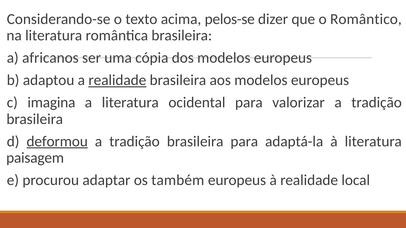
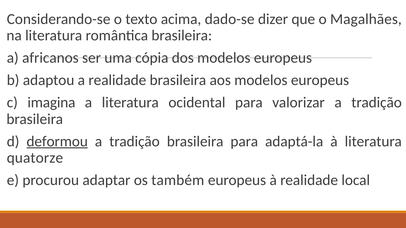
pelos-se: pelos-se -> dado-se
Romântico: Romântico -> Magalhães
realidade at (117, 80) underline: present -> none
paisagem: paisagem -> quatorze
